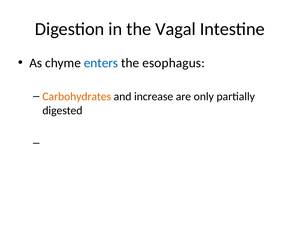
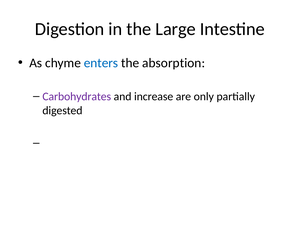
Vagal: Vagal -> Large
esophagus: esophagus -> absorption
Carbohydrates colour: orange -> purple
